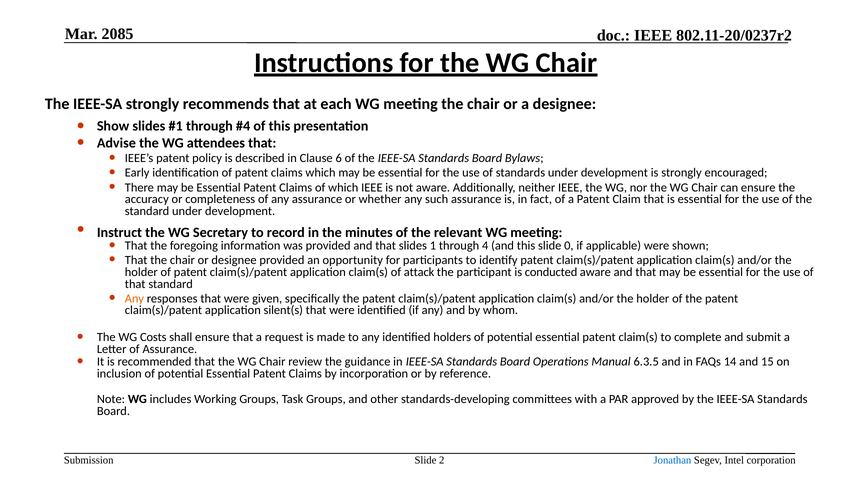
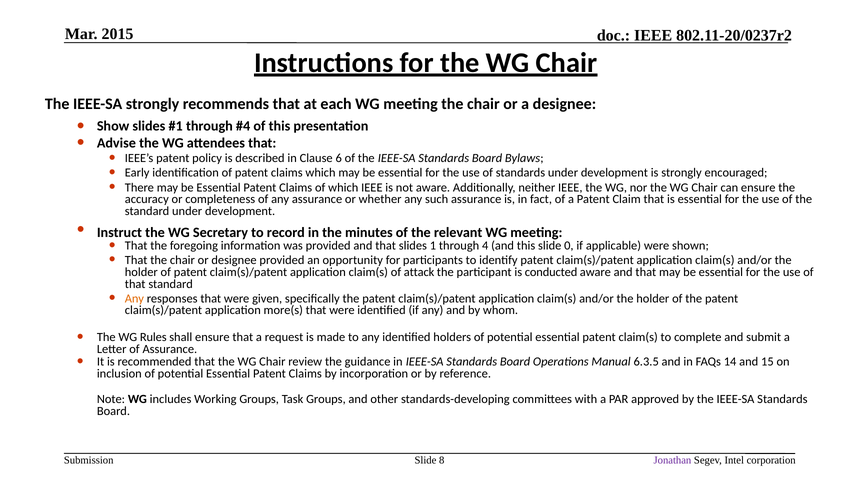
2085: 2085 -> 2015
silent(s: silent(s -> more(s
Costs: Costs -> Rules
2: 2 -> 8
Jonathan colour: blue -> purple
